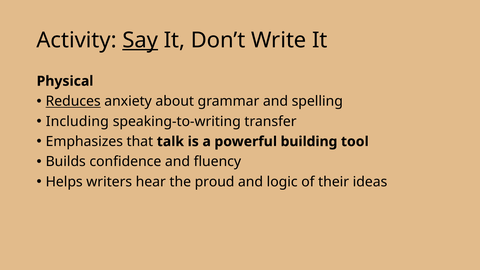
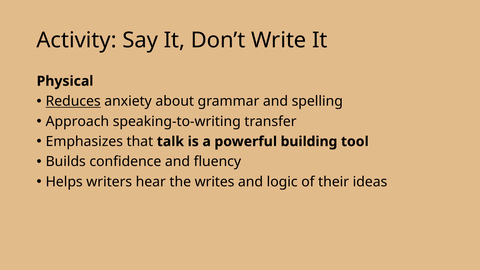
Say underline: present -> none
Including: Including -> Approach
proud: proud -> writes
